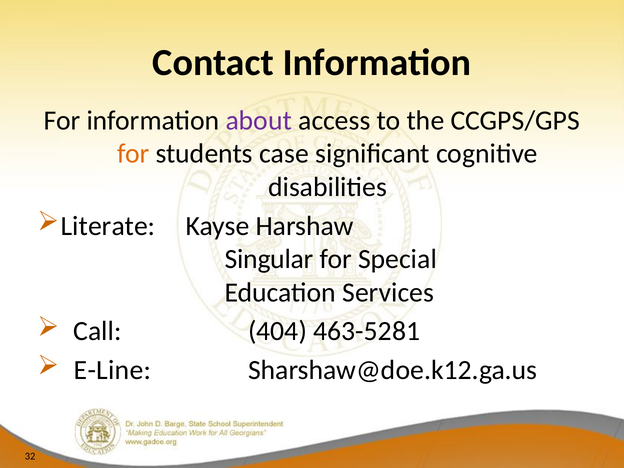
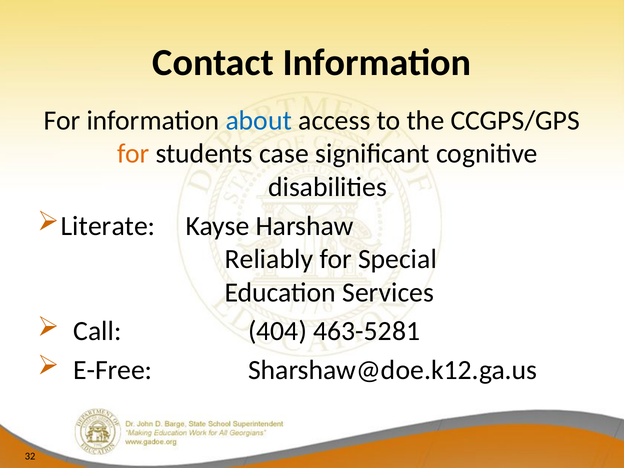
about colour: purple -> blue
Singular: Singular -> Reliably
E-Line: E-Line -> E-Free
